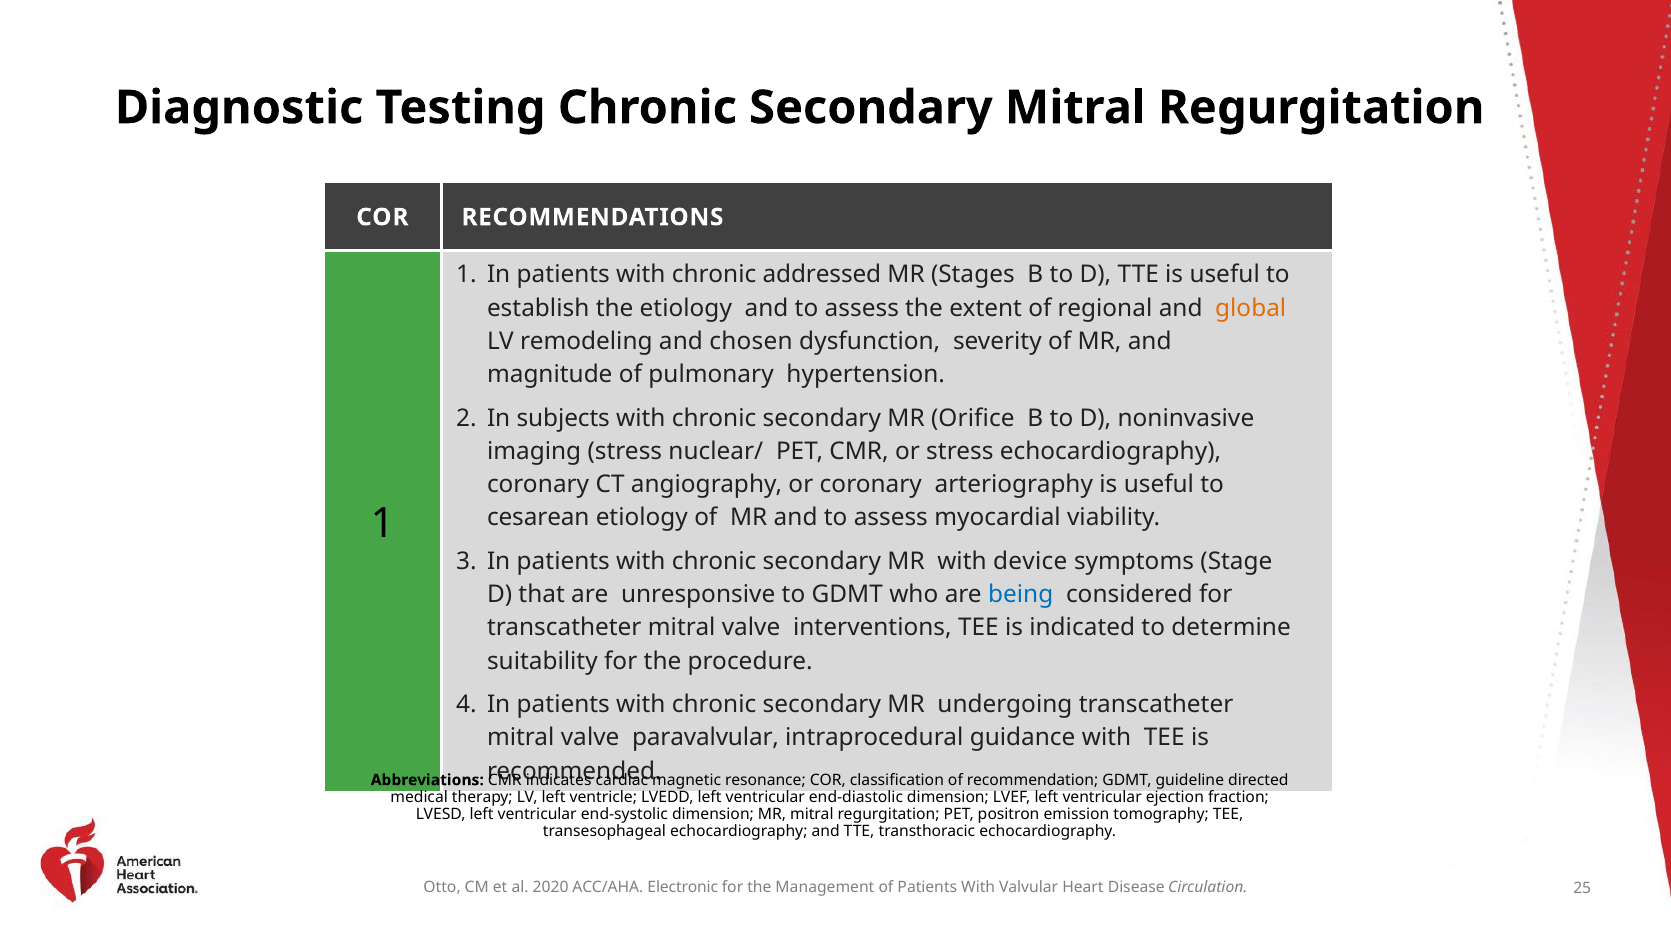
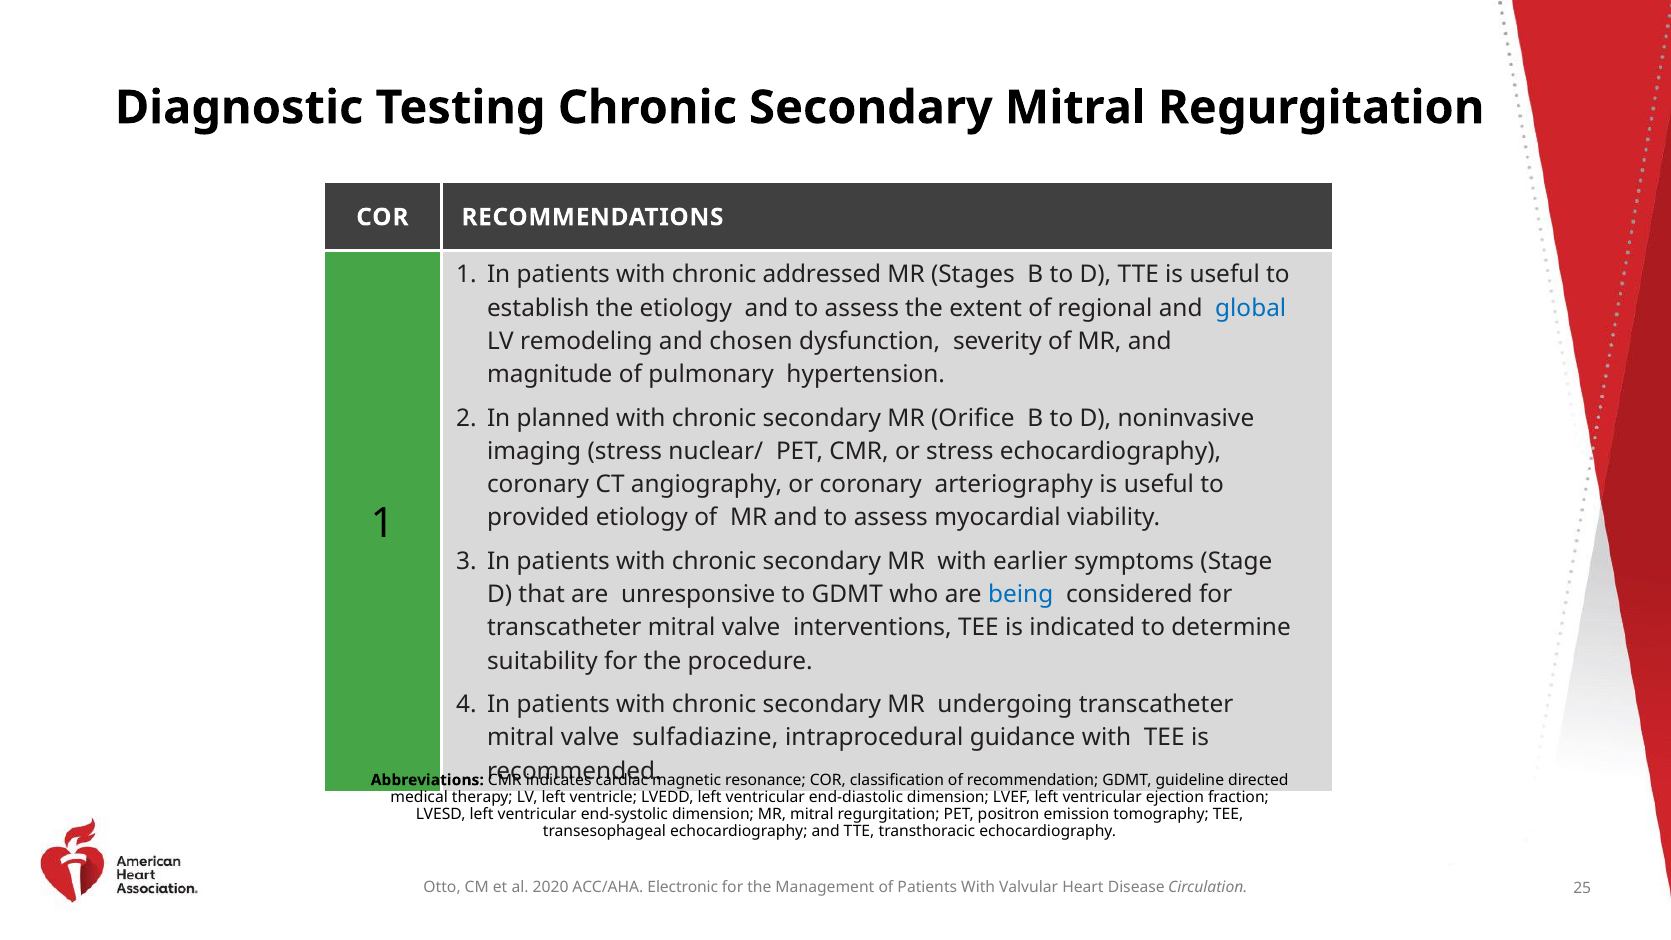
global colour: orange -> blue
subjects: subjects -> planned
cesarean: cesarean -> provided
device: device -> earlier
paravalvular: paravalvular -> sulfadiazine
